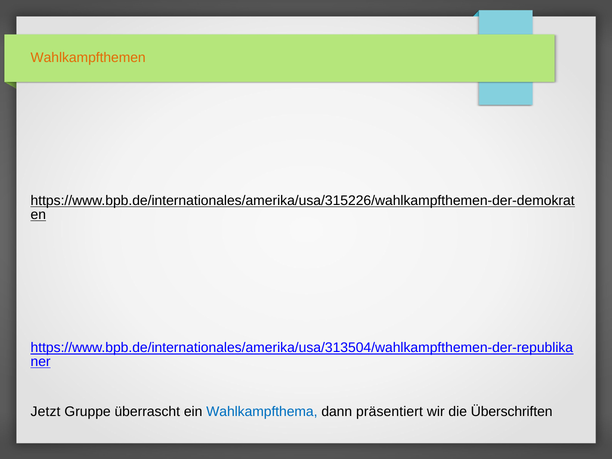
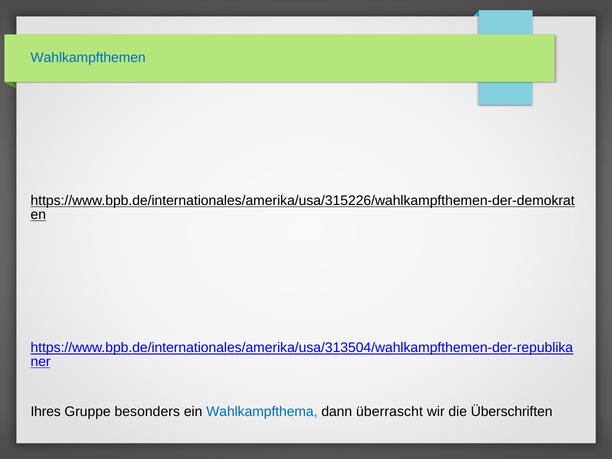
Wahlkampfthemen colour: orange -> blue
Jetzt: Jetzt -> Ihres
überrascht: überrascht -> besonders
präsentiert: präsentiert -> überrascht
